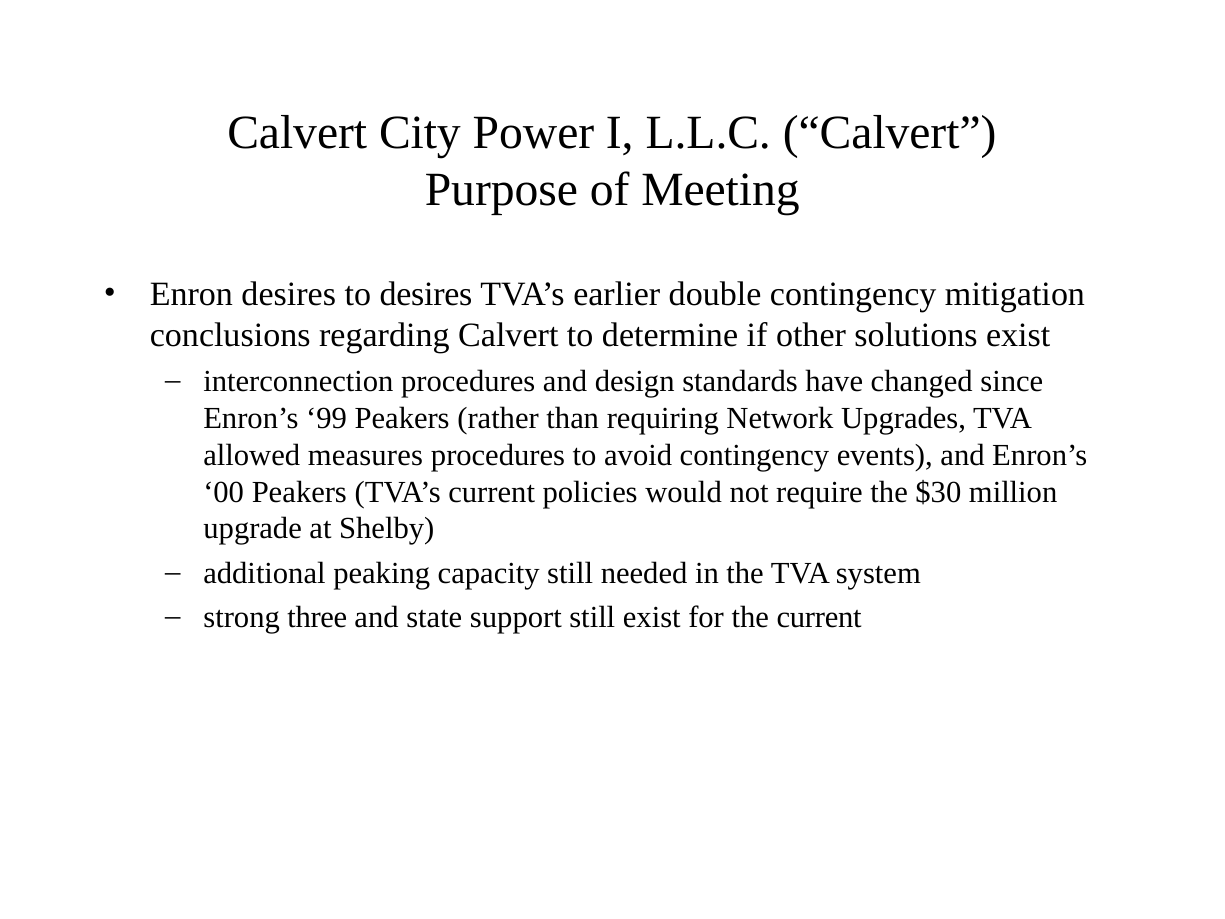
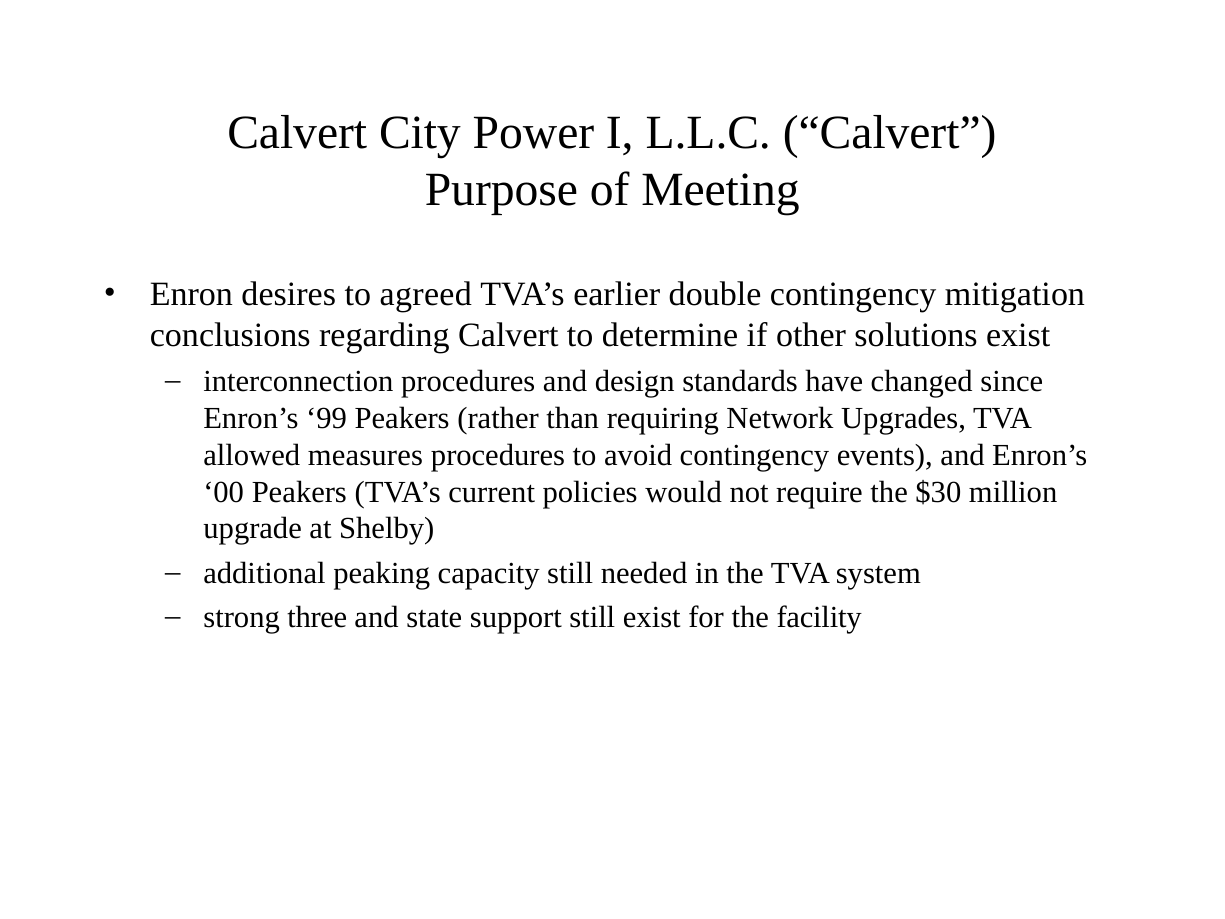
to desires: desires -> agreed
the current: current -> facility
